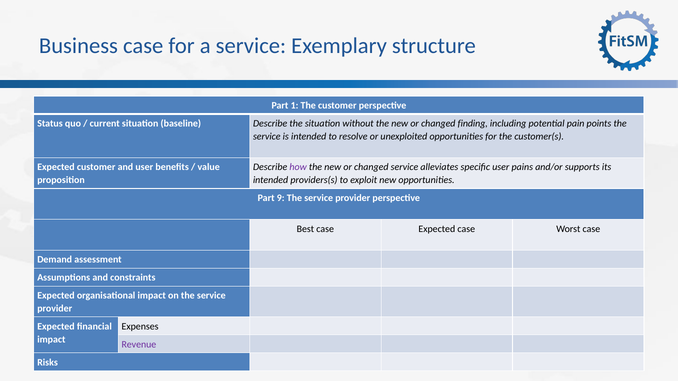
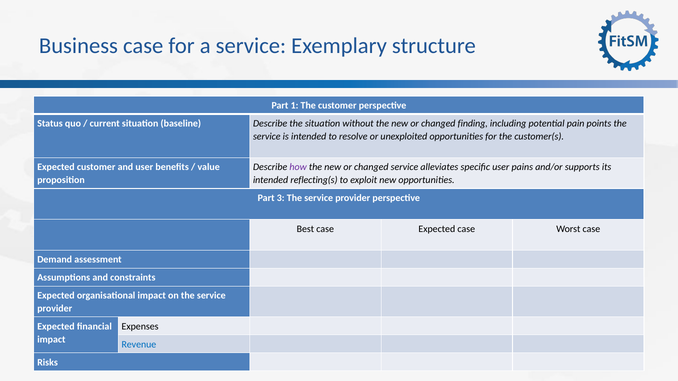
providers(s: providers(s -> reflecting(s
9: 9 -> 3
Revenue colour: purple -> blue
